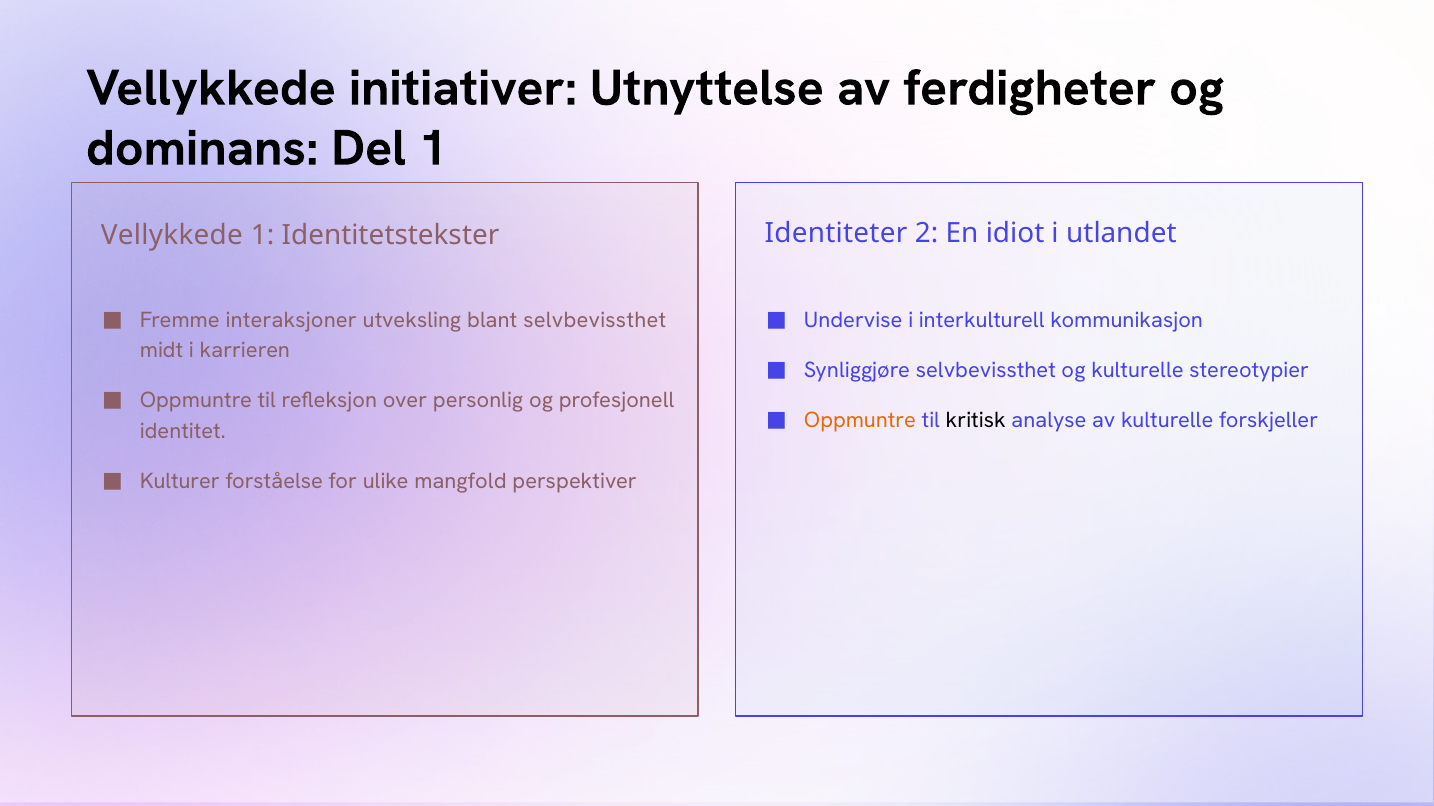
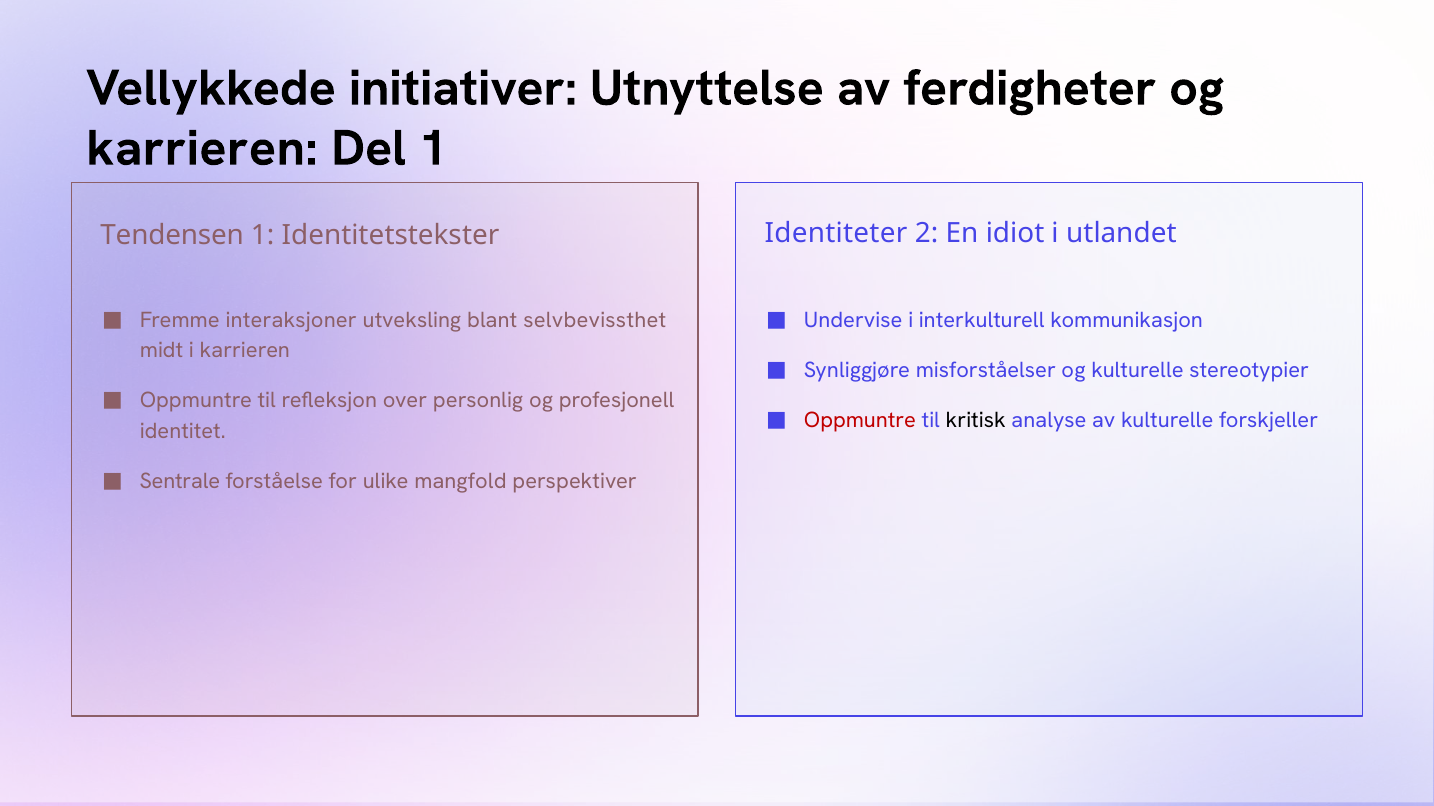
dominans at (202, 148): dominans -> karrieren
Vellykkede at (172, 236): Vellykkede -> Tendensen
Synliggjøre selvbevissthet: selvbevissthet -> misforståelser
Oppmuntre at (860, 421) colour: orange -> red
Kulturer: Kulturer -> Sentrale
